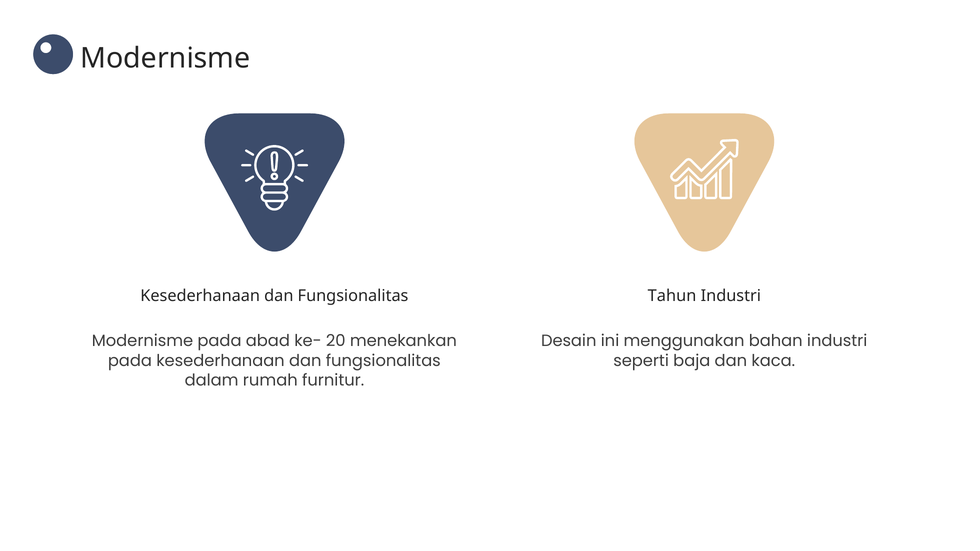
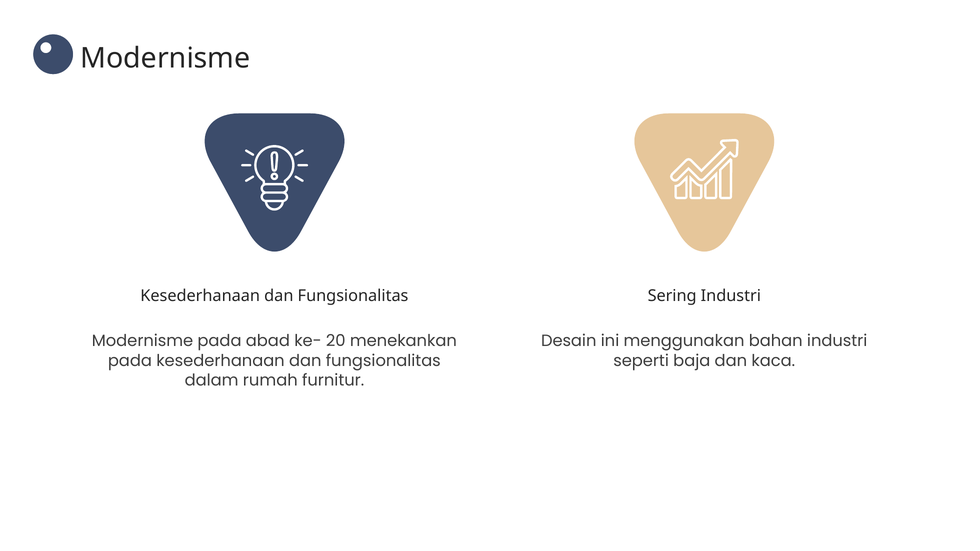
Tahun: Tahun -> Sering
